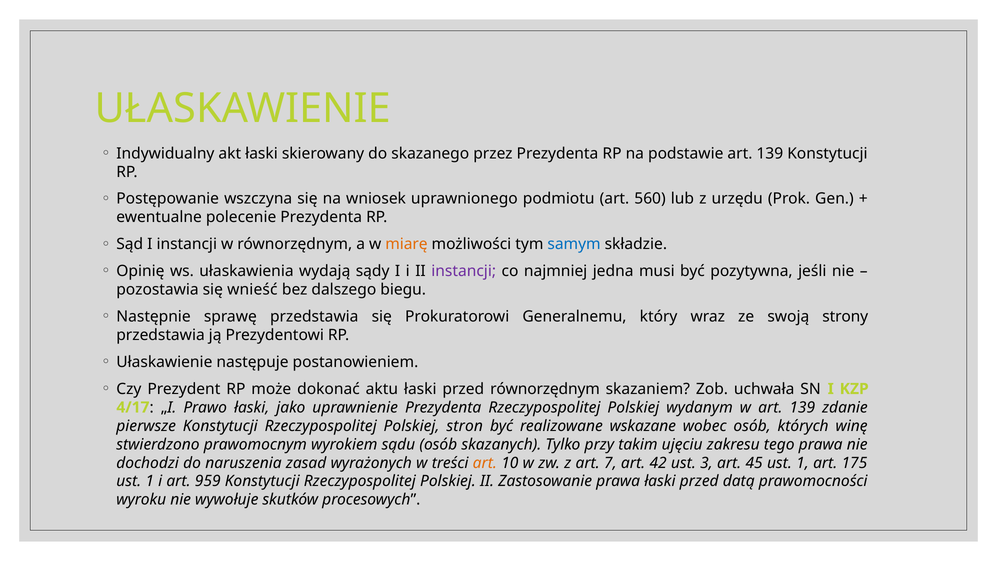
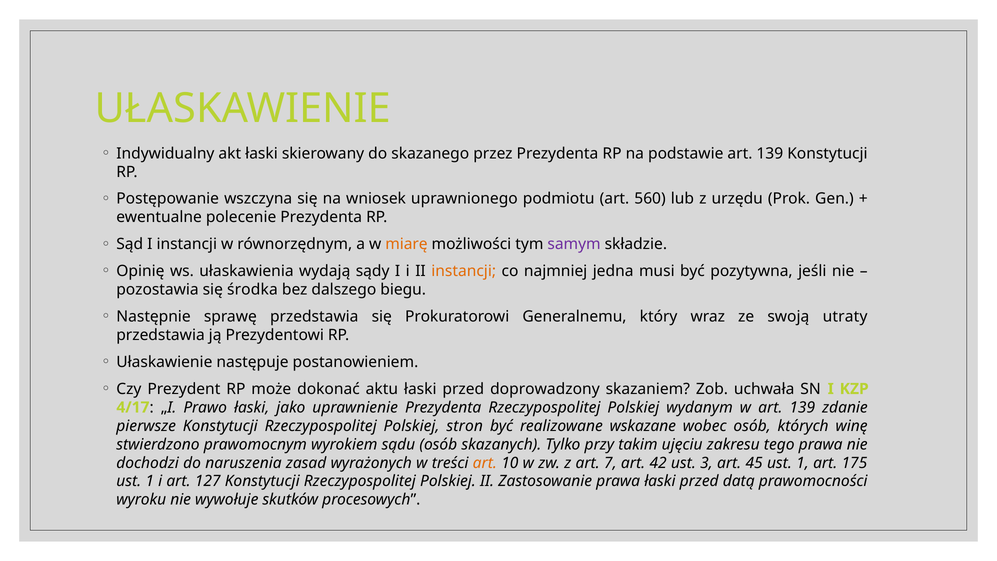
samym colour: blue -> purple
instancji at (464, 271) colour: purple -> orange
wnieść: wnieść -> środka
strony: strony -> utraty
przed równorzędnym: równorzędnym -> doprowadzony
959: 959 -> 127
